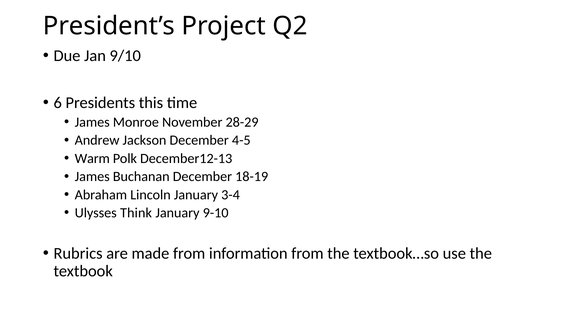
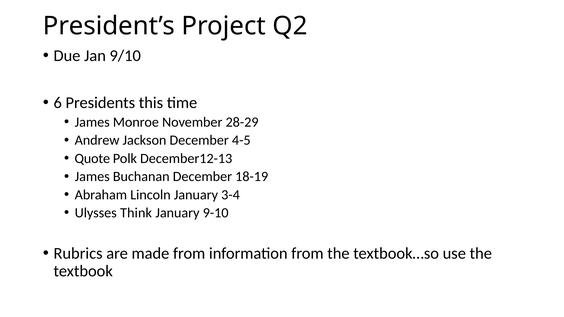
Warm: Warm -> Quote
